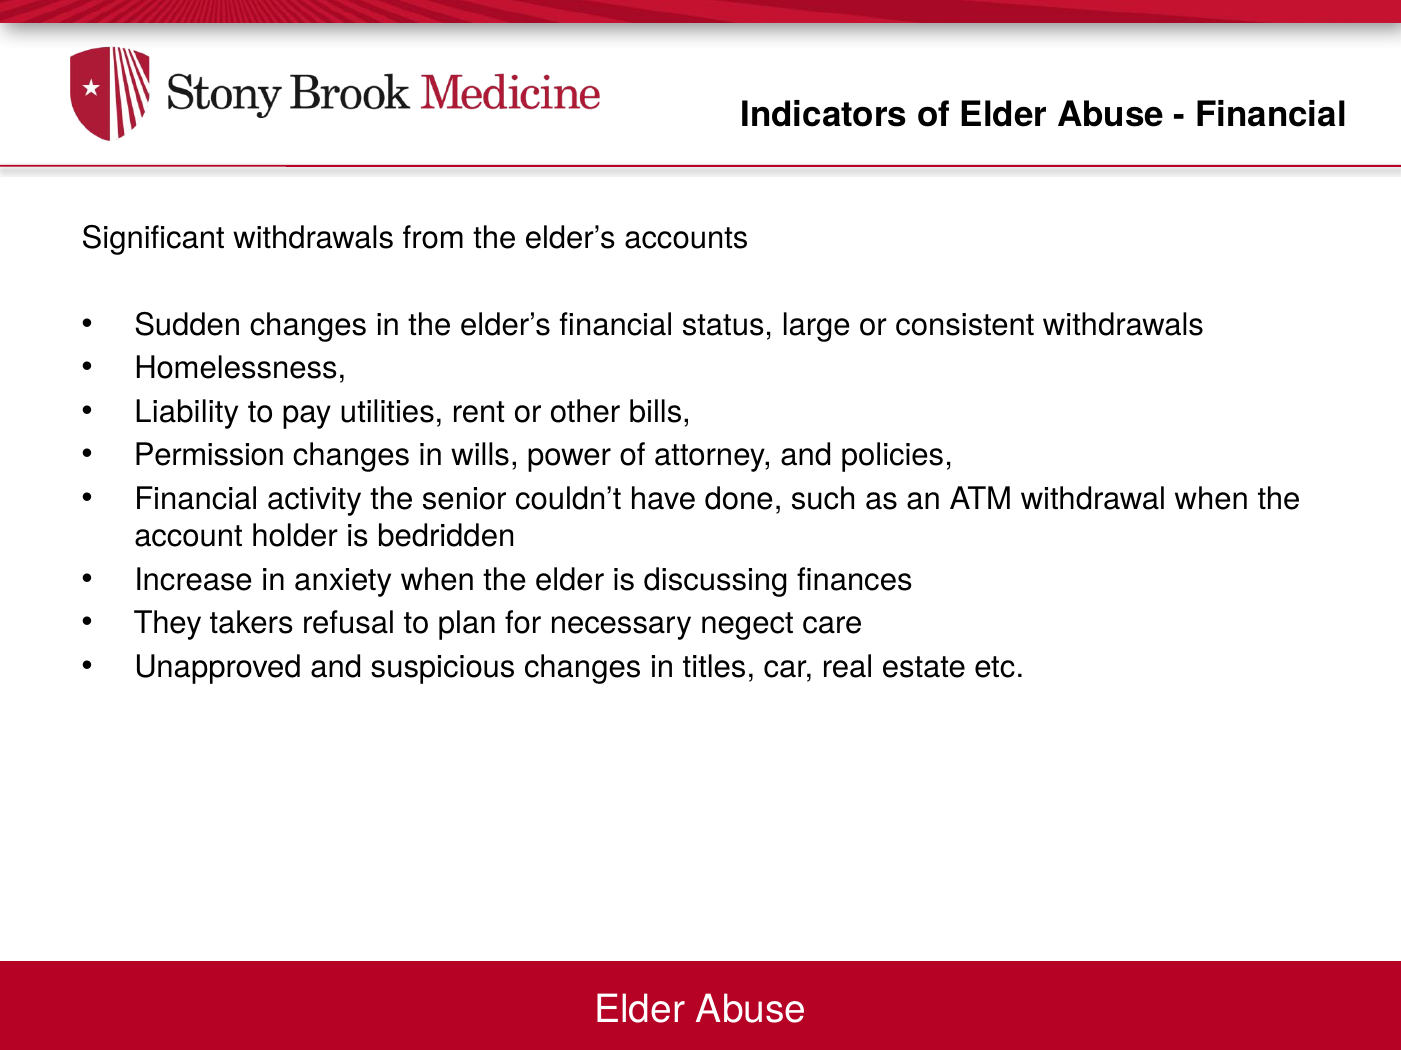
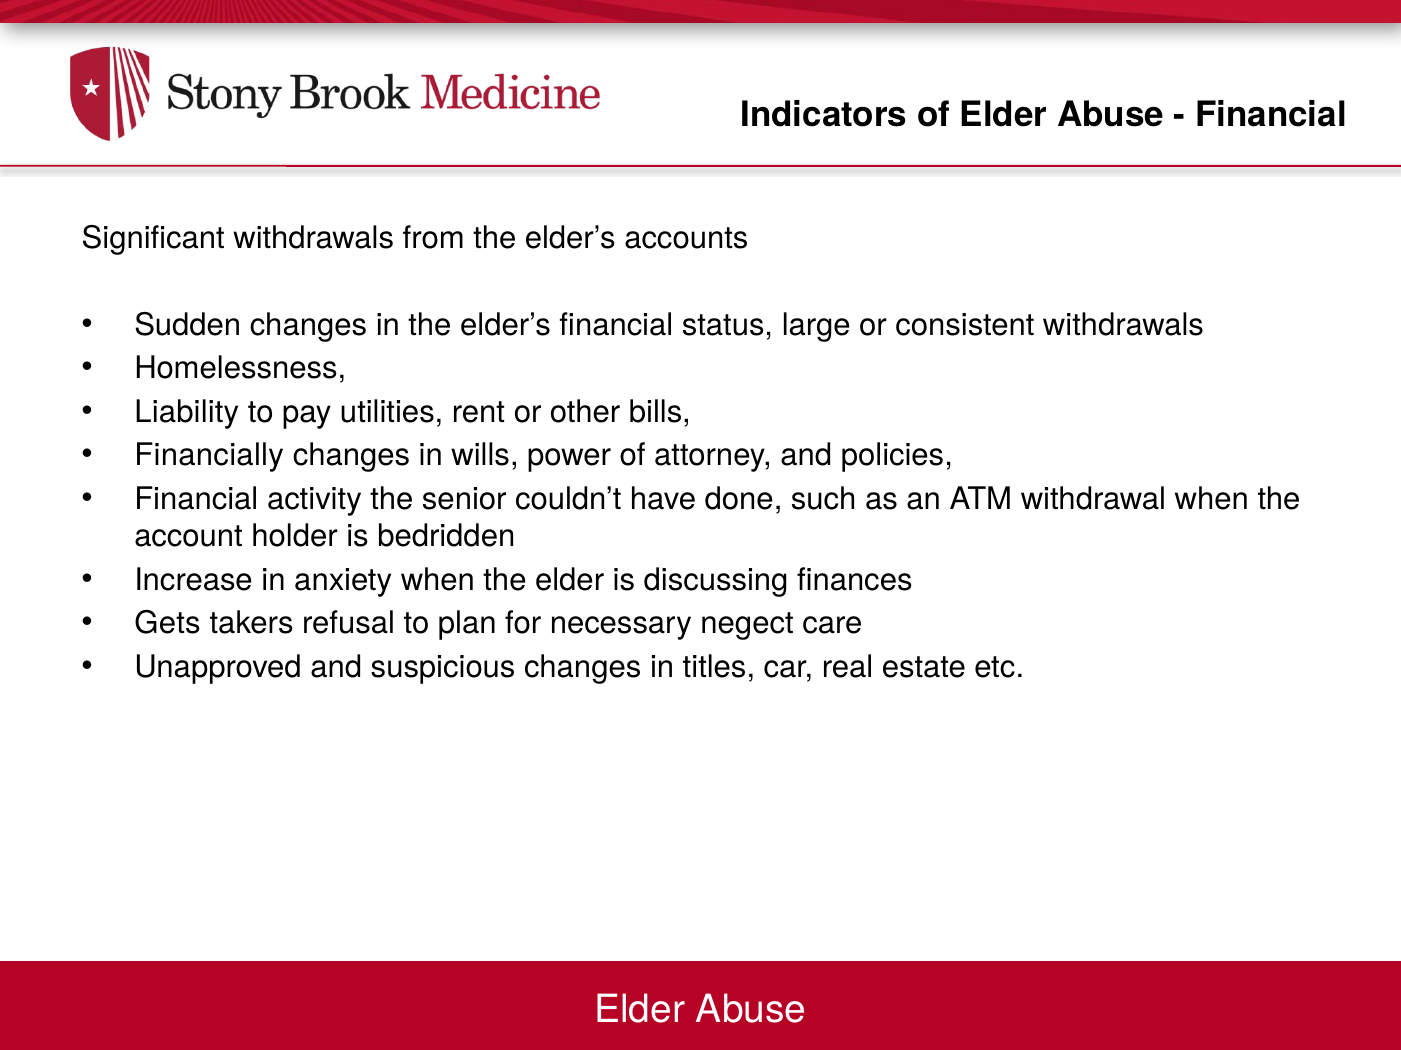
Permission: Permission -> Financially
They: They -> Gets
